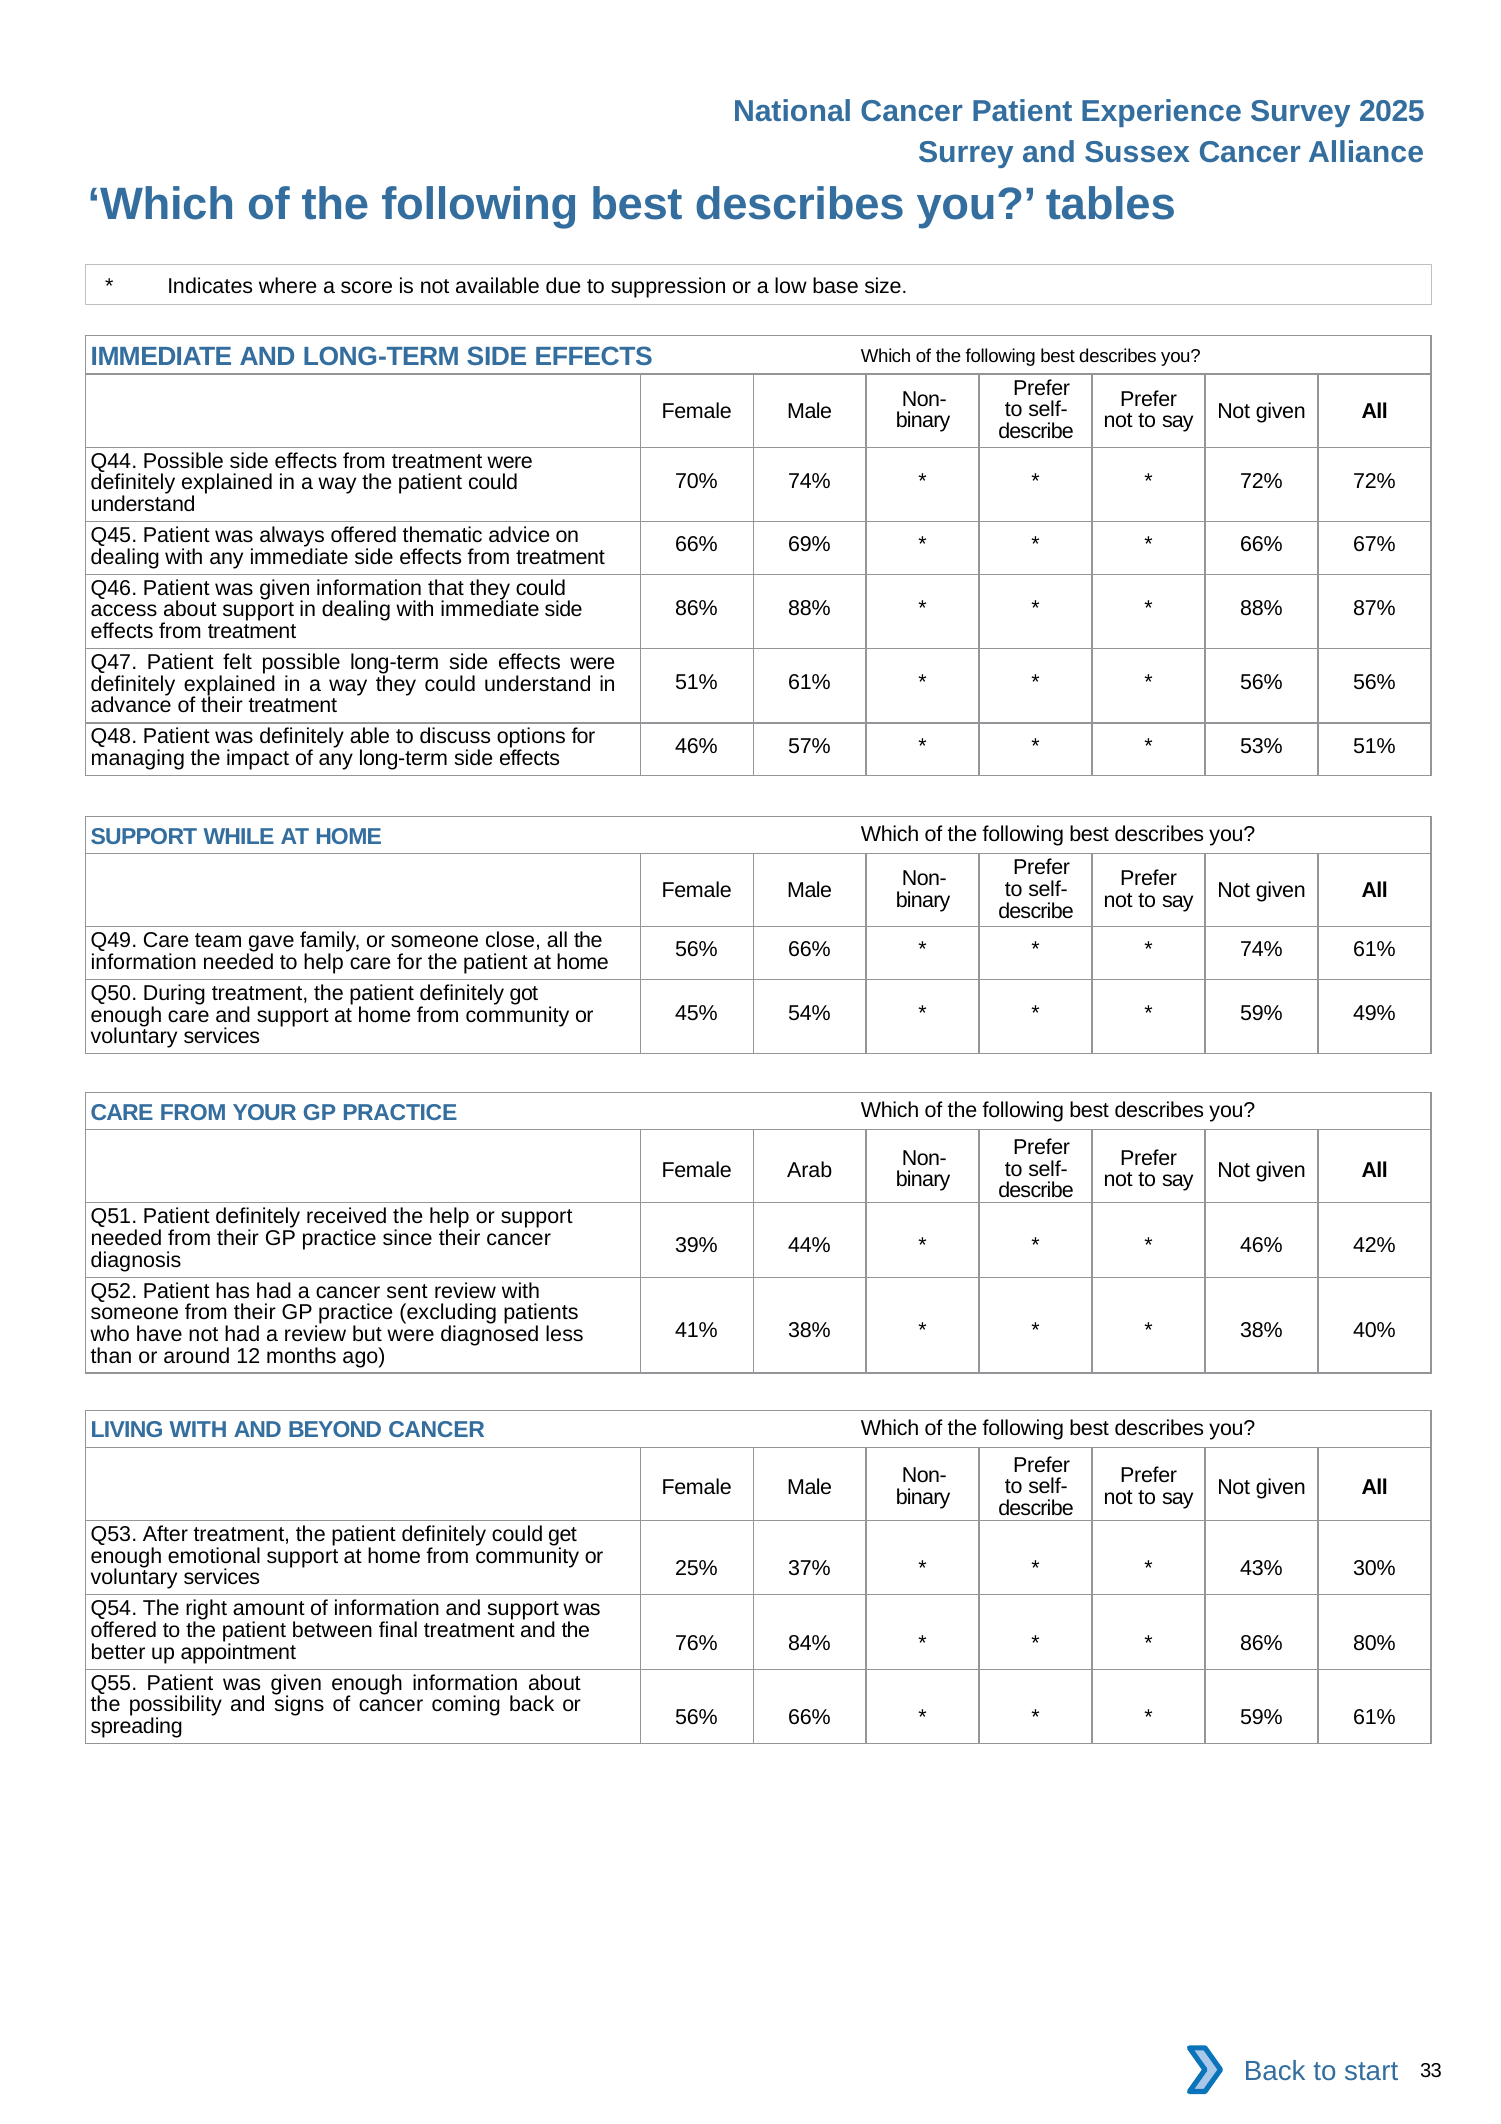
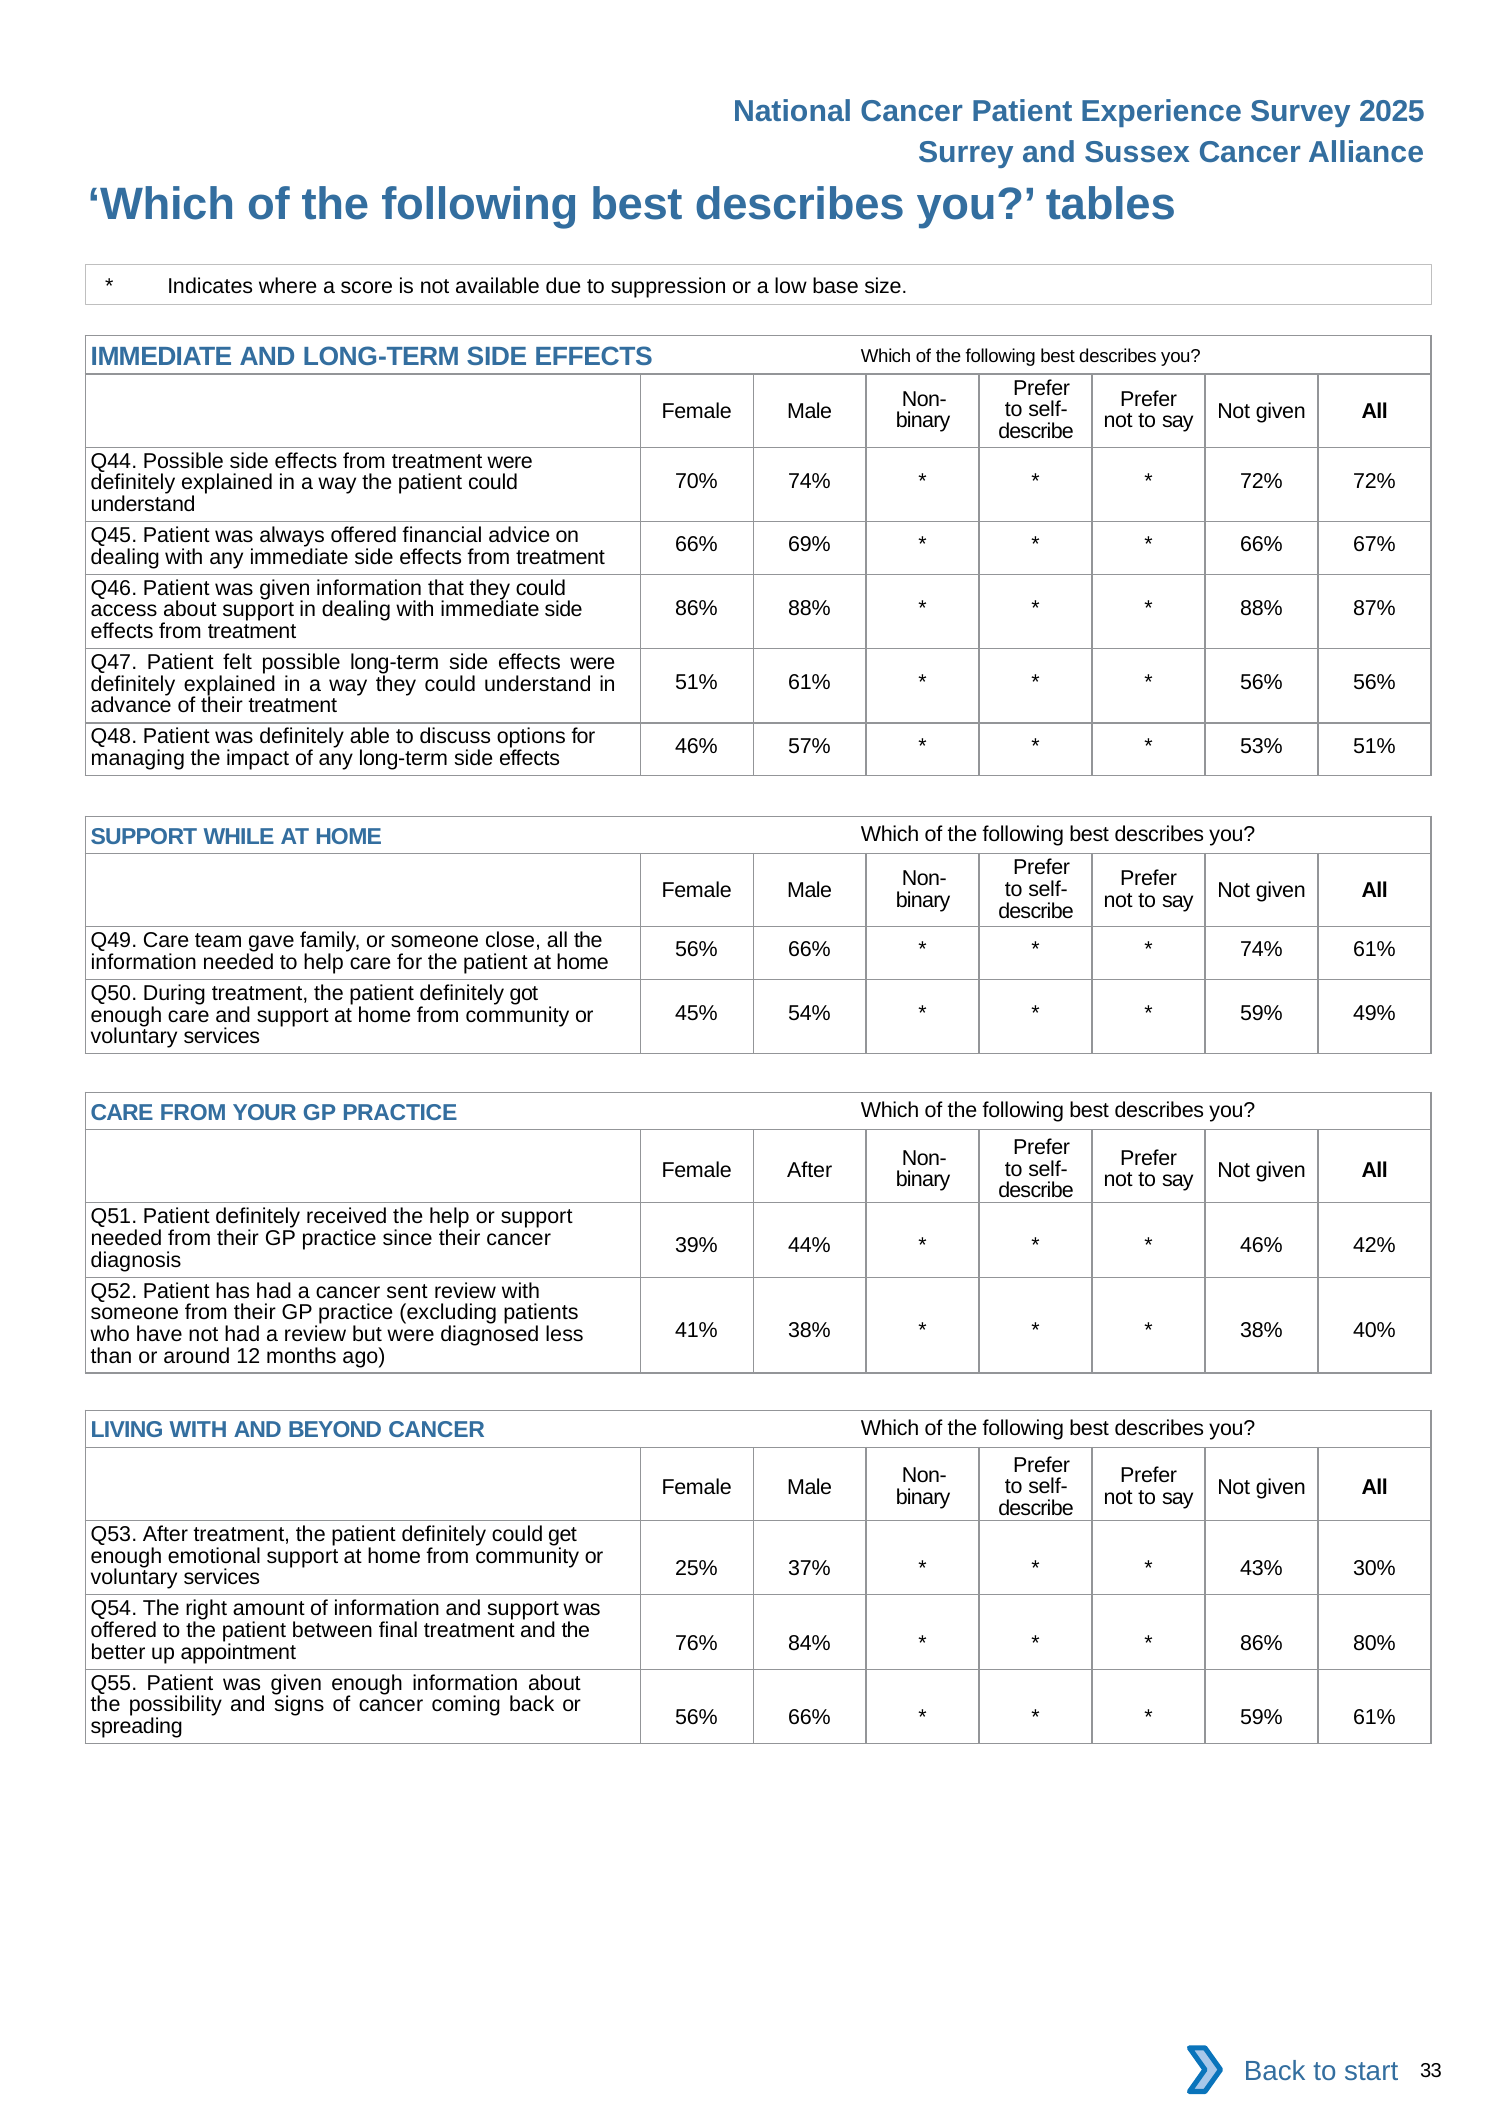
thematic: thematic -> financial
Female Arab: Arab -> After
